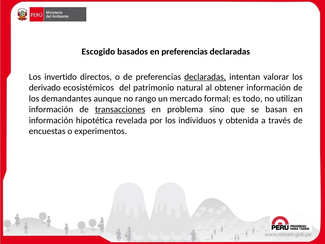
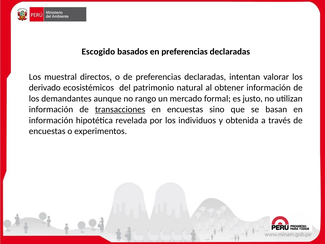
invertido: invertido -> muestral
declaradas at (205, 77) underline: present -> none
todo: todo -> justo
en problema: problema -> encuestas
